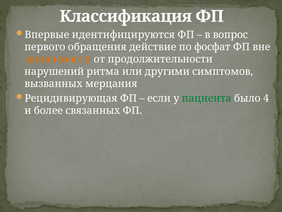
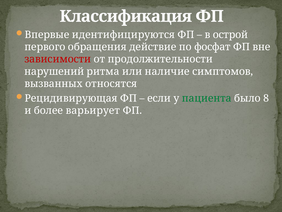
вопрос: вопрос -> острой
зависимости colour: orange -> red
другими: другими -> наличие
мерцания: мерцания -> относятся
4: 4 -> 8
связанных: связанных -> варьирует
